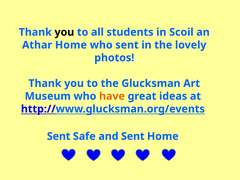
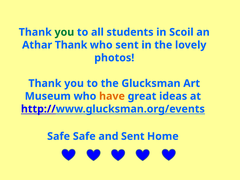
you at (64, 32) colour: black -> green
Athar Home: Home -> Thank
Sent at (59, 136): Sent -> Safe
